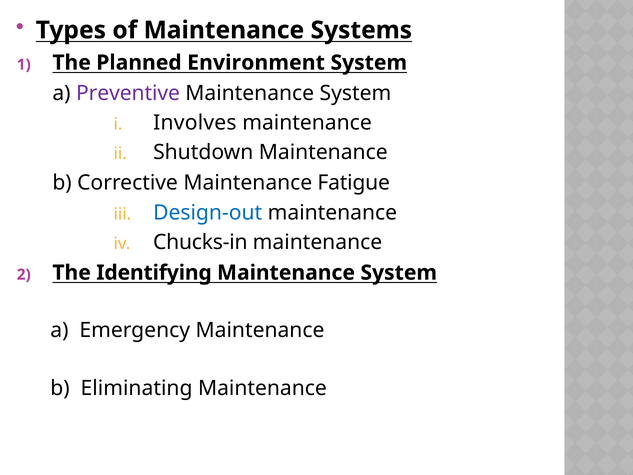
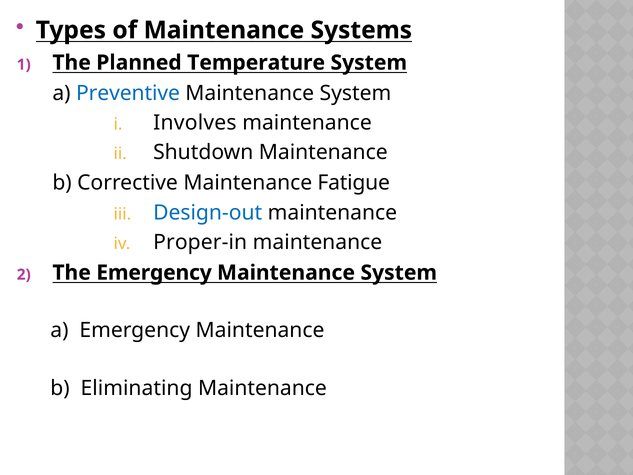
Environment: Environment -> Temperature
Preventive colour: purple -> blue
Chucks-in: Chucks-in -> Proper-in
The Identifying: Identifying -> Emergency
